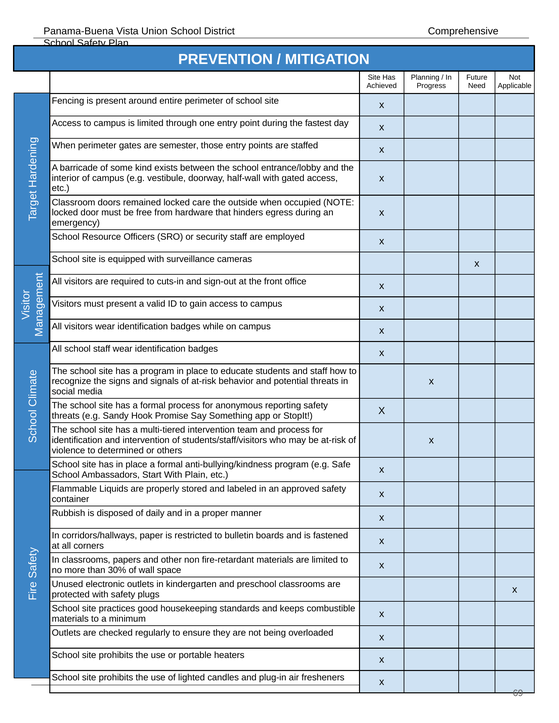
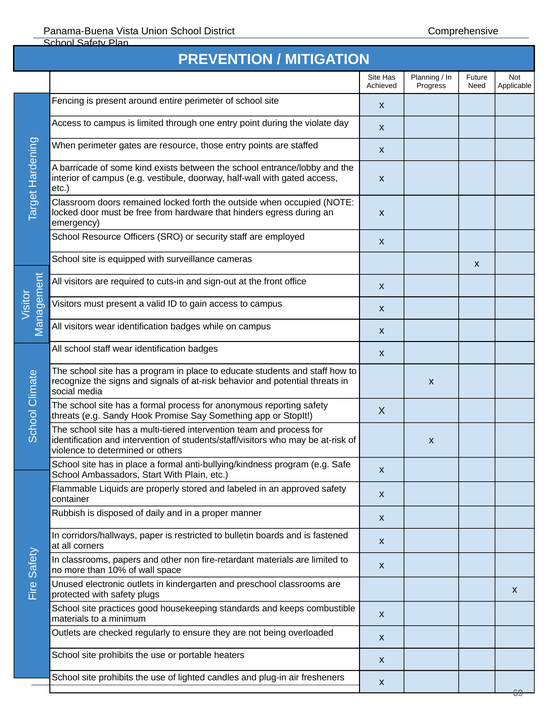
fastest: fastest -> violate
are semester: semester -> resource
care: care -> forth
30%: 30% -> 10%
